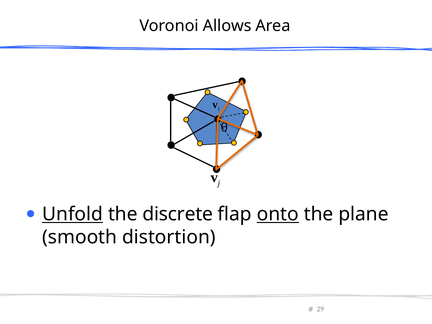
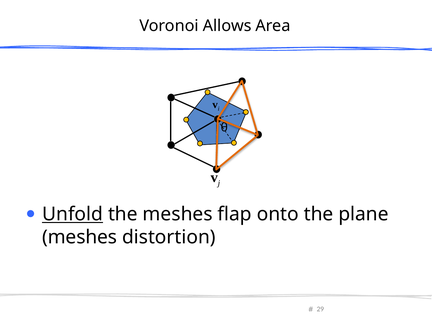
the discrete: discrete -> meshes
onto underline: present -> none
smooth at (80, 237): smooth -> meshes
